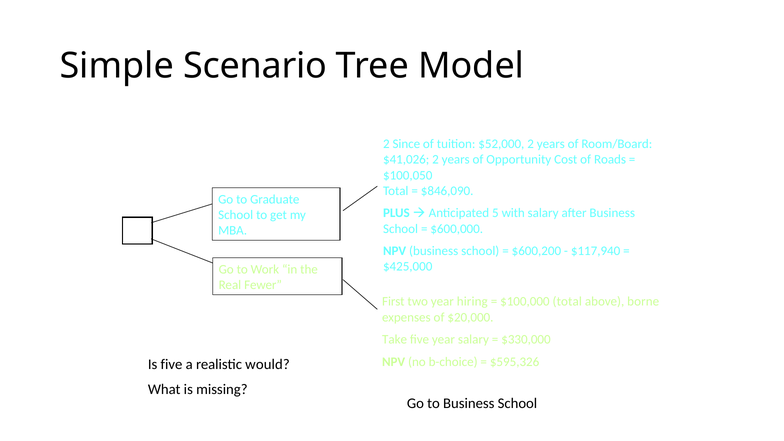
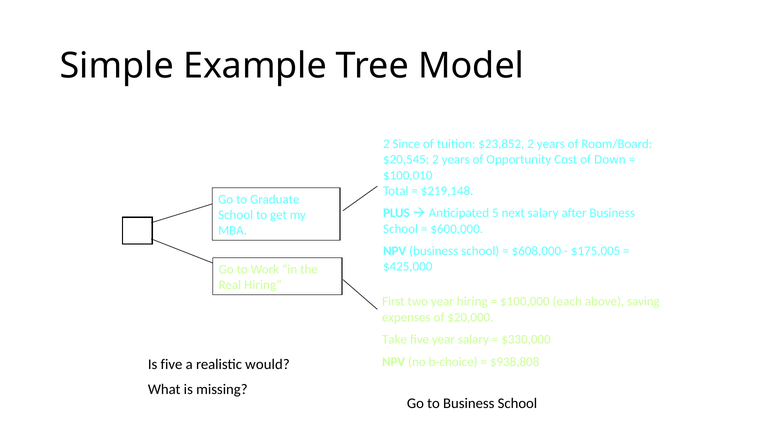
Scenario: Scenario -> Example
$52,000: $52,000 -> $23,852
$41,026: $41,026 -> $20,545
Roads: Roads -> Down
$100,050: $100,050 -> $100,010
$846,090: $846,090 -> $219,148
with: with -> next
$600,200: $600,200 -> $608,000
$117,940: $117,940 -> $175,005
Real Fewer: Fewer -> Hiring
$100,000 total: total -> each
borne: borne -> saving
$595,326: $595,326 -> $938,808
